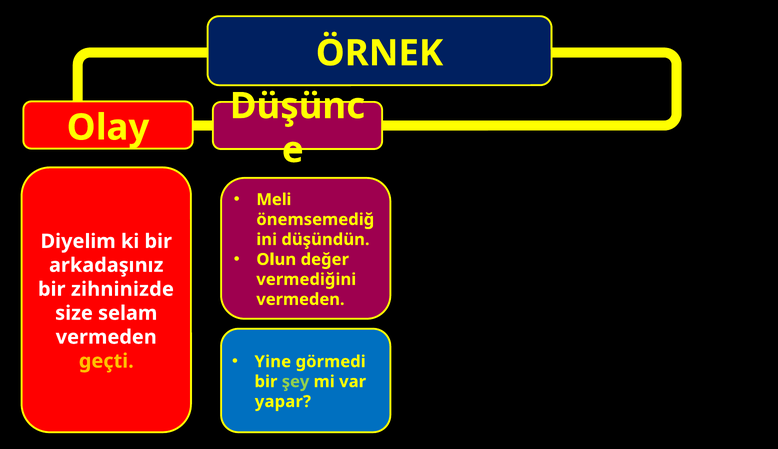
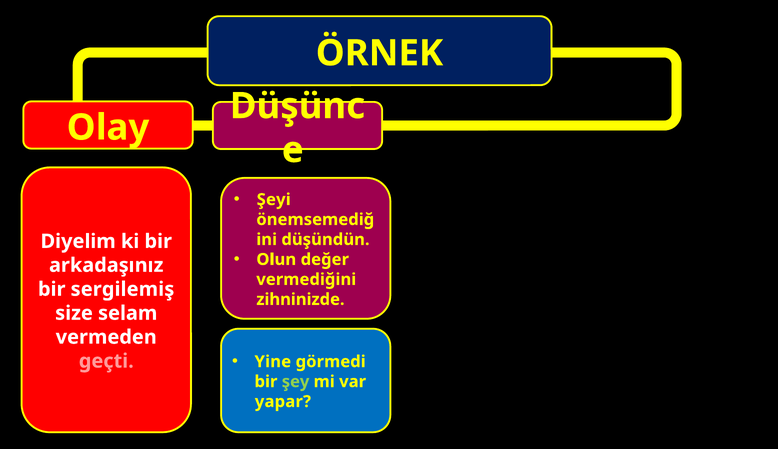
Meli: Meli -> Şeyi
zihninizde: zihninizde -> sergilemiş
vermeden at (300, 299): vermeden -> zihninizde
geçti colour: yellow -> pink
